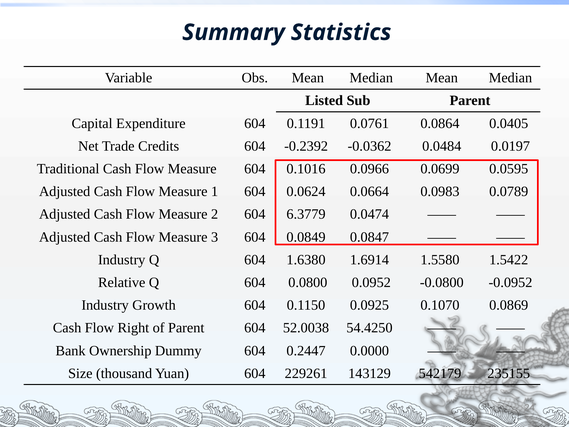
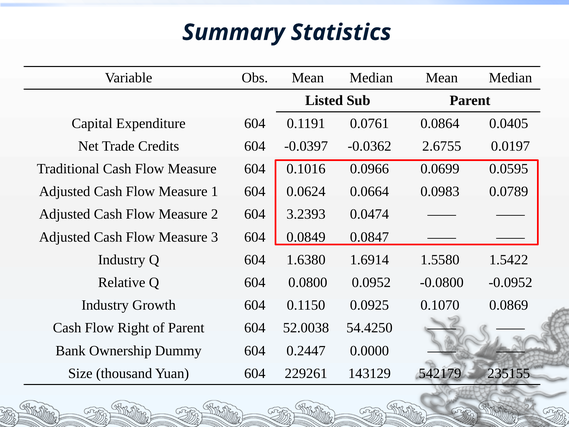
-0.2392: -0.2392 -> -0.0397
0.0484: 0.0484 -> 2.6755
6.3779: 6.3779 -> 3.2393
